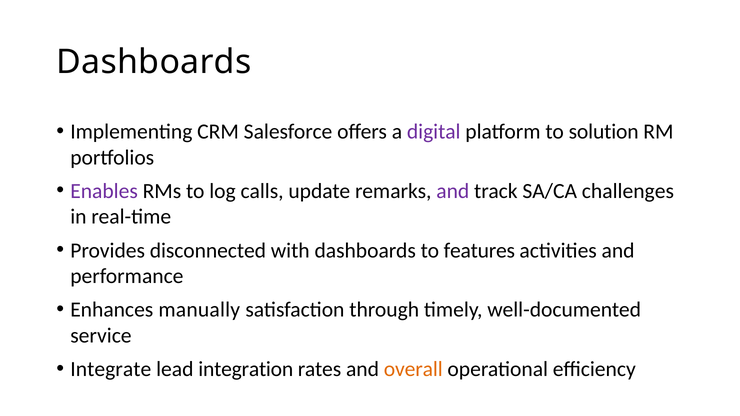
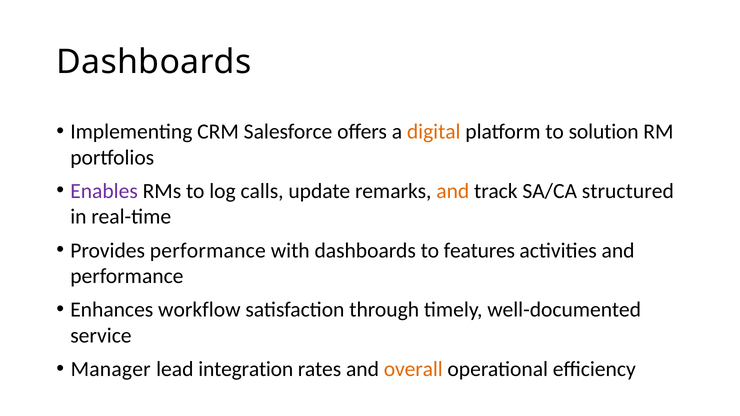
digital colour: purple -> orange
and at (453, 191) colour: purple -> orange
challenges: challenges -> structured
Provides disconnected: disconnected -> performance
manually: manually -> workflow
Integrate: Integrate -> Manager
